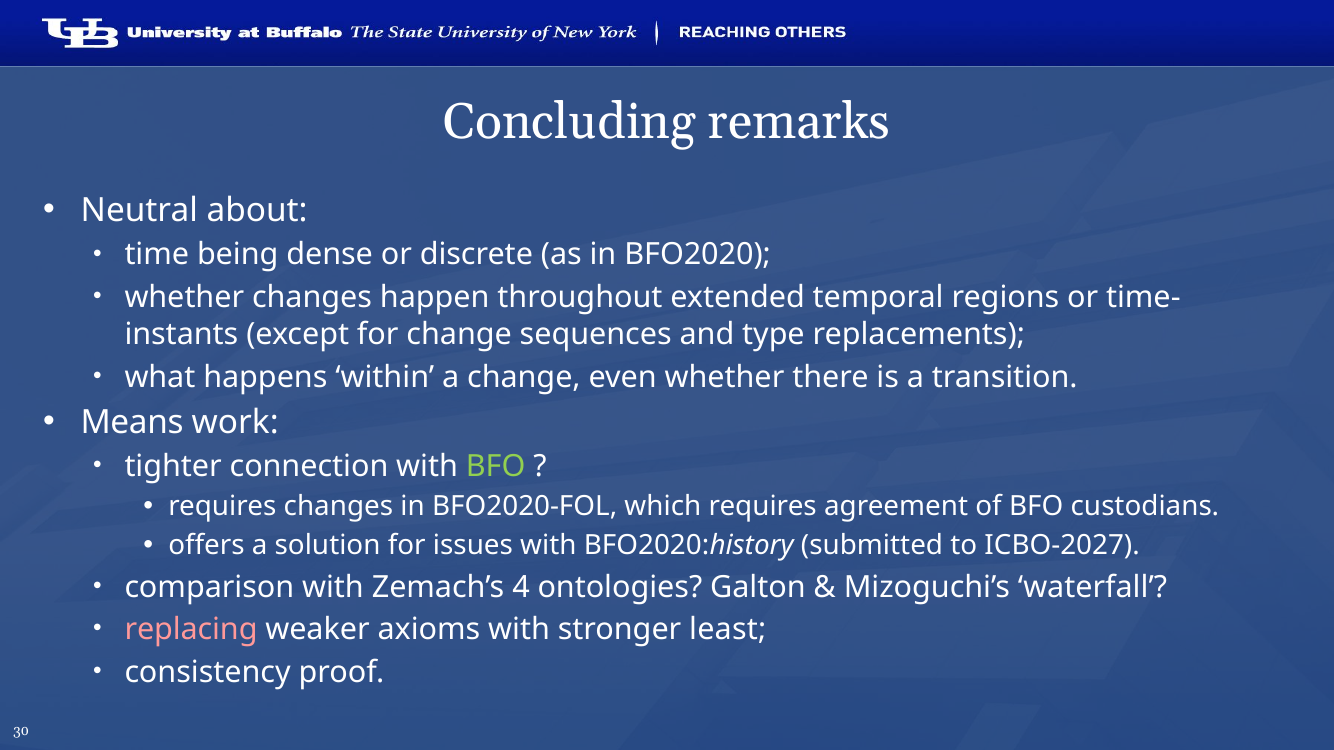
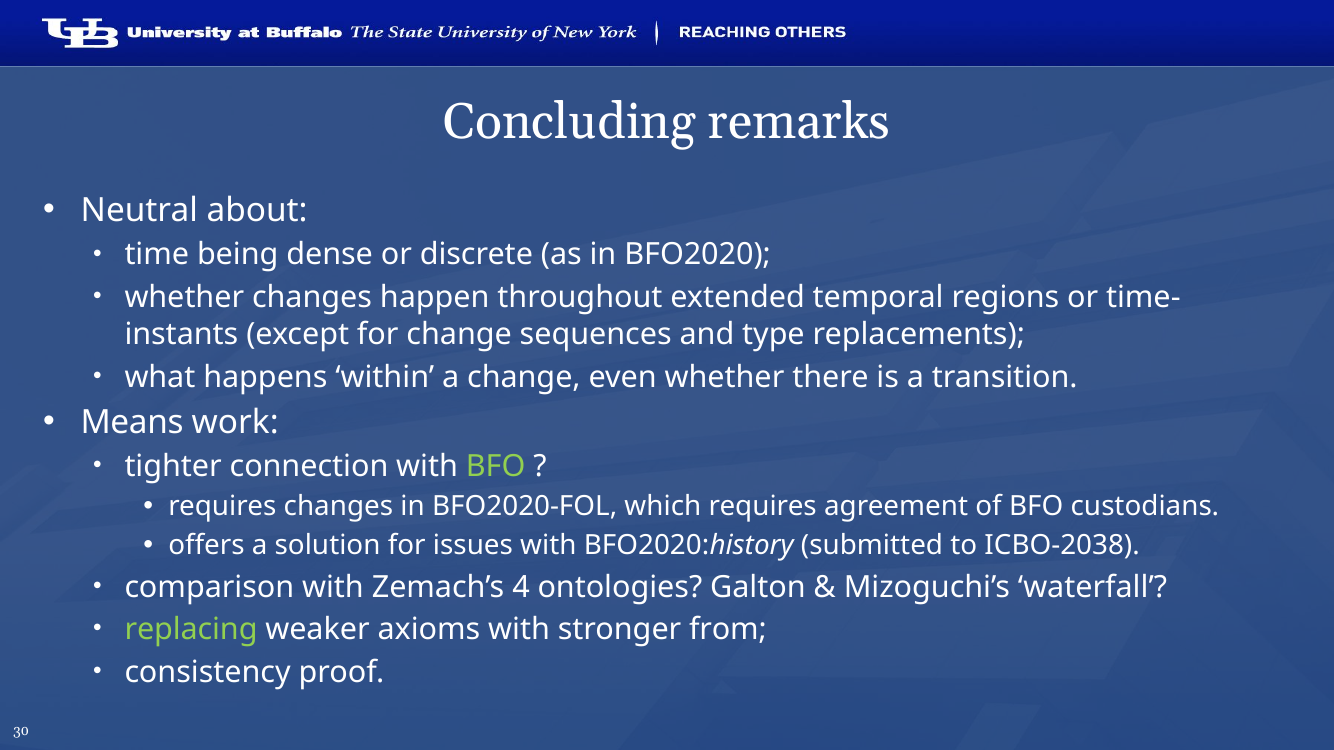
ICBO-2027: ICBO-2027 -> ICBO-2038
replacing colour: pink -> light green
least: least -> from
